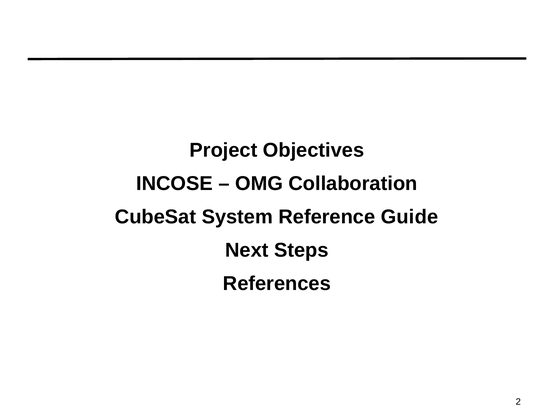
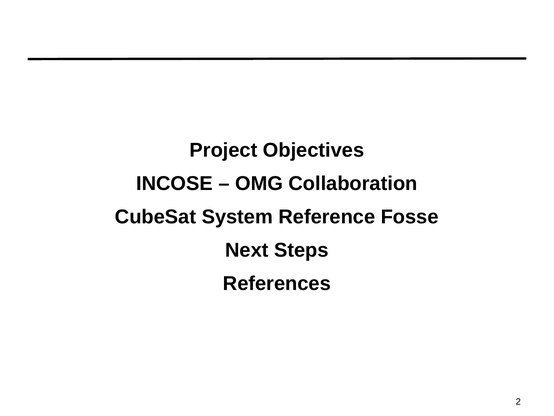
Guide: Guide -> Fosse
